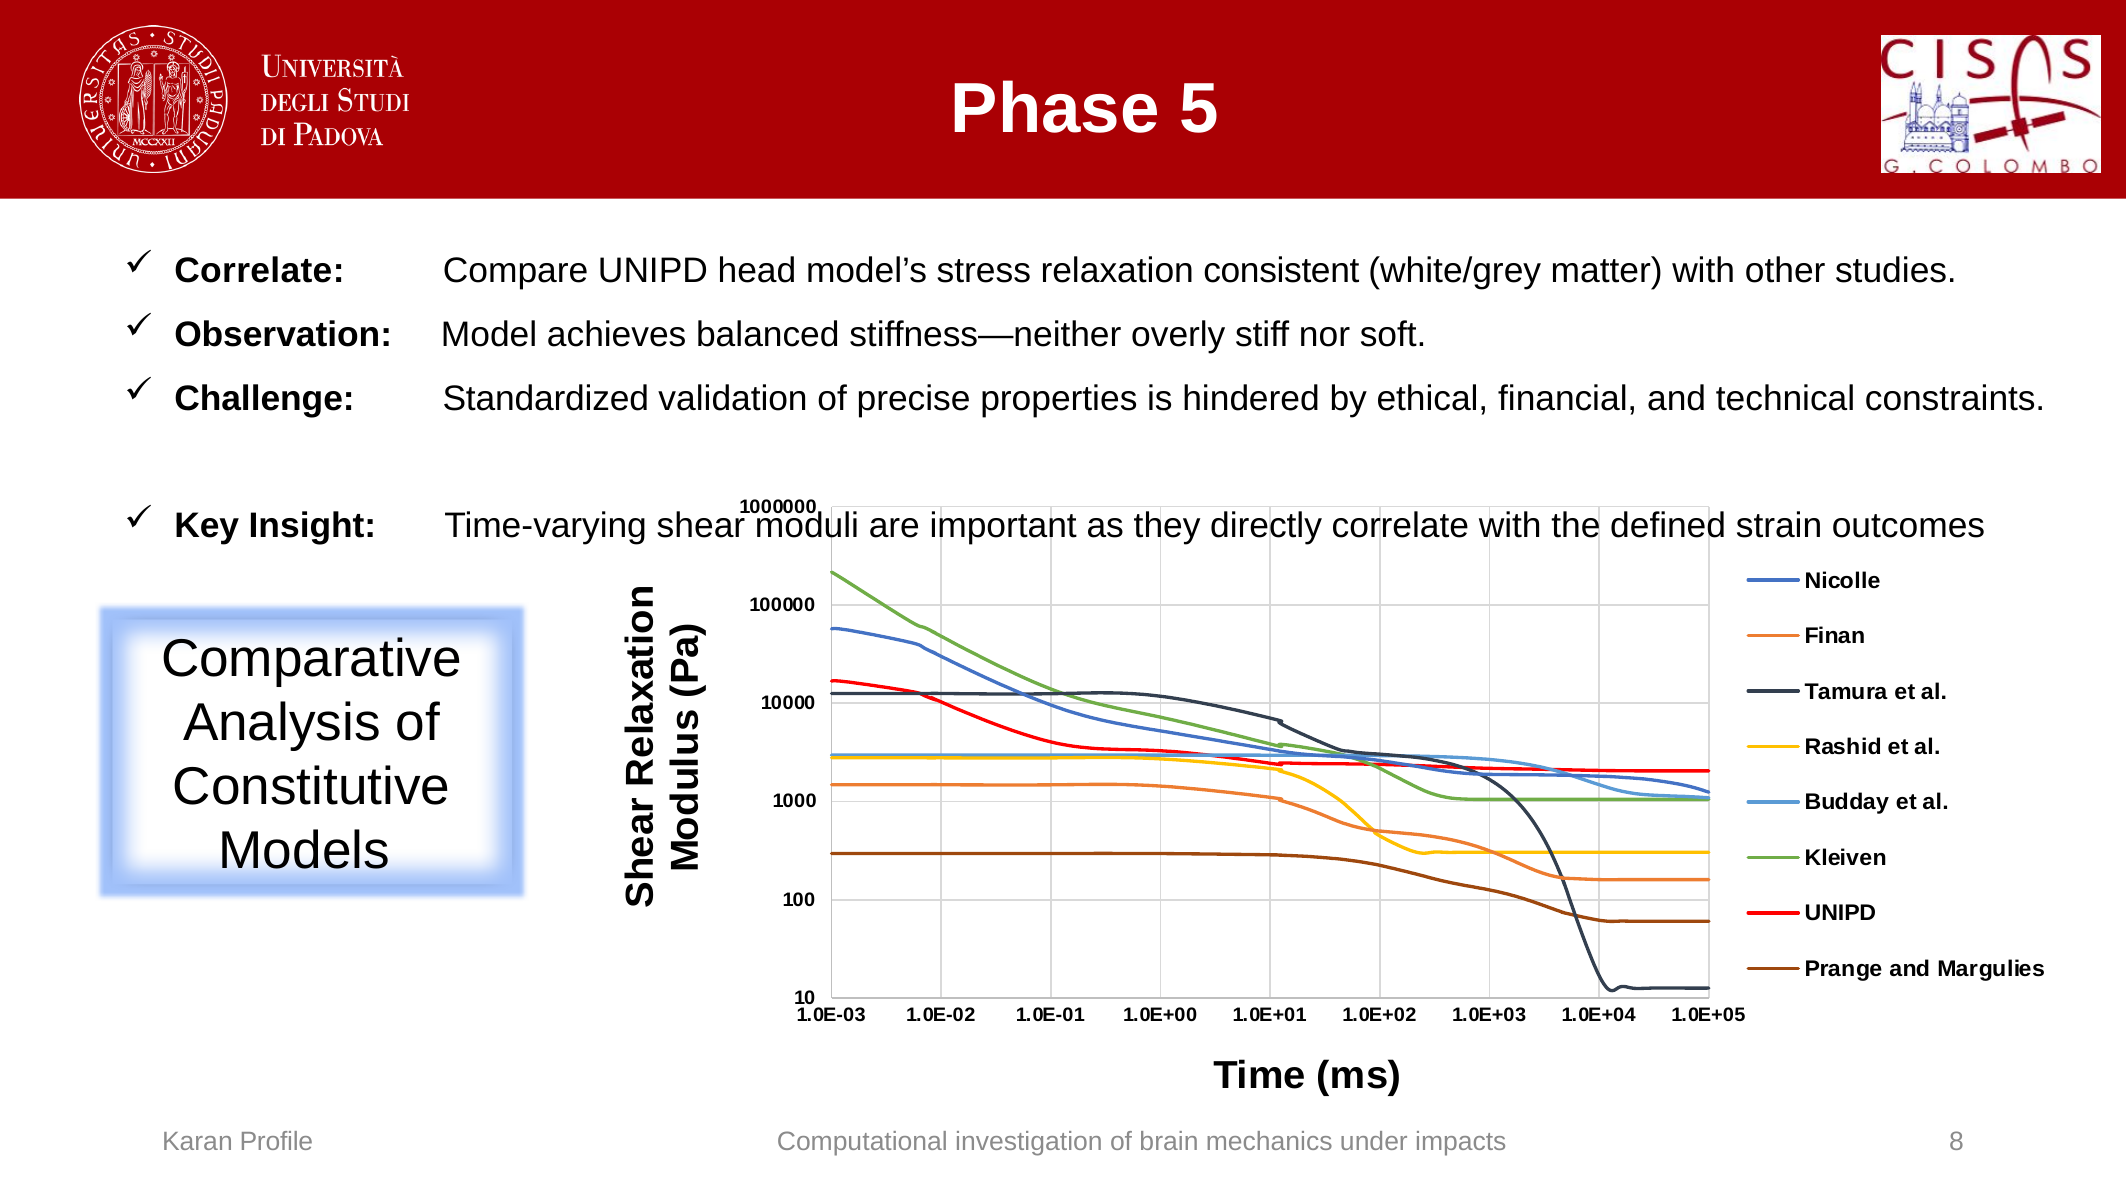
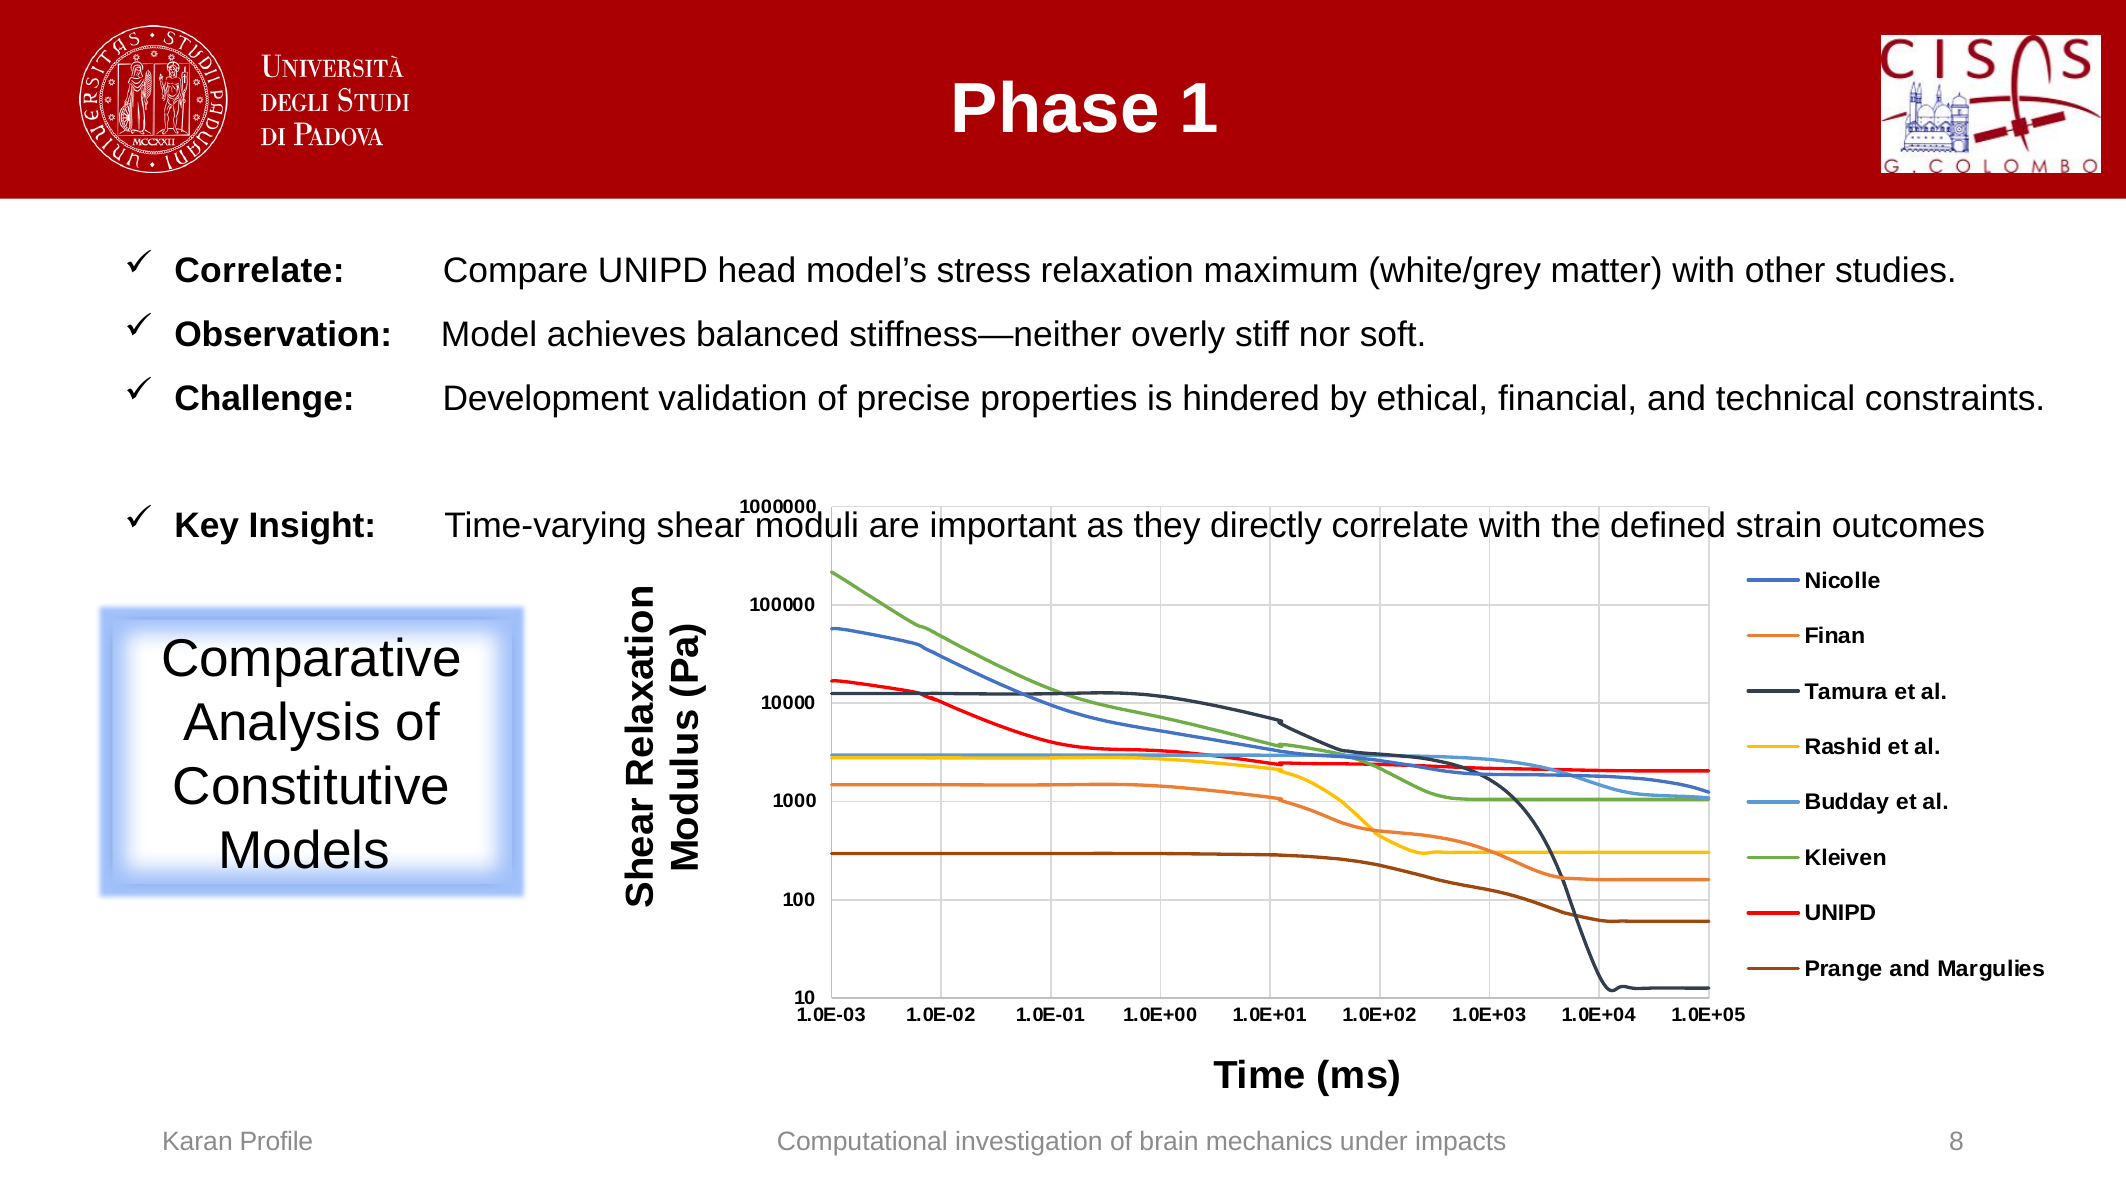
5: 5 -> 1
consistent: consistent -> maximum
Standardized: Standardized -> Development
